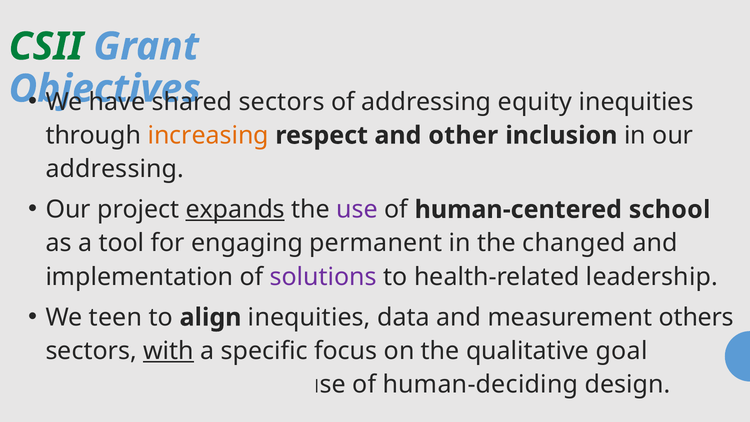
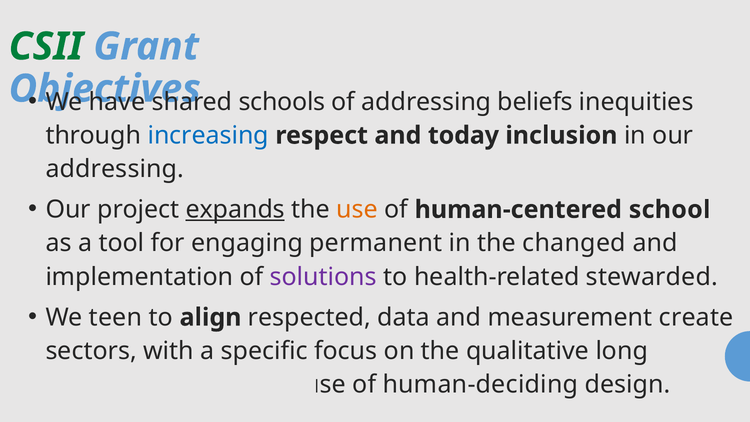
sectors at (282, 102): sectors -> schools
equity: equity -> beliefs
increasing colour: orange -> blue
other: other -> today
use at (357, 210) colour: purple -> orange
leadership: leadership -> stewarded
align inequities: inequities -> respected
others: others -> create
with underline: present -> none
goal: goal -> long
